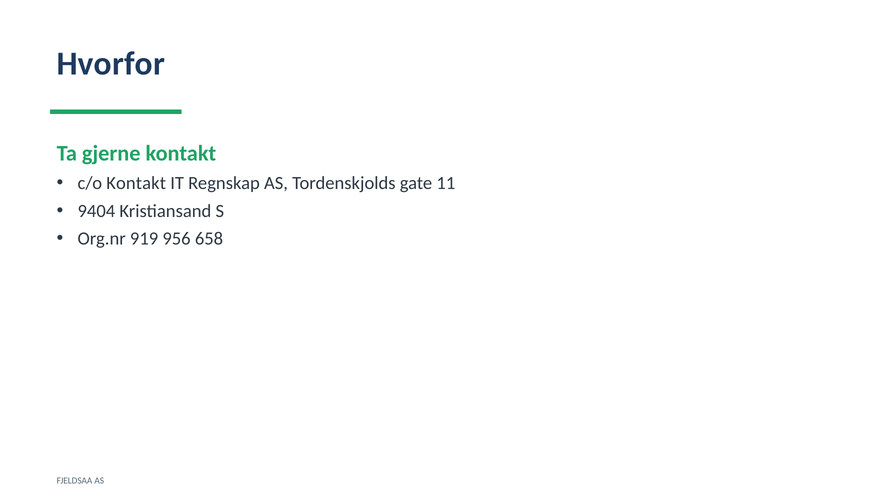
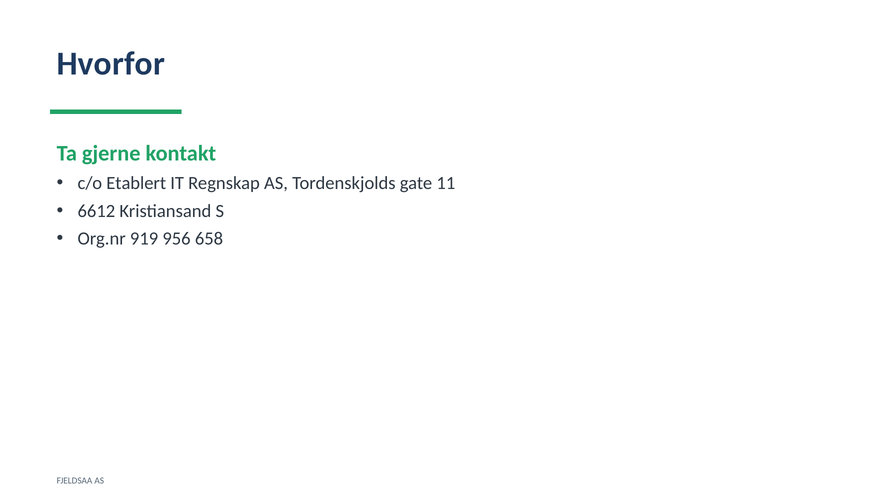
c/o Kontakt: Kontakt -> Etablert
9404: 9404 -> 6612
